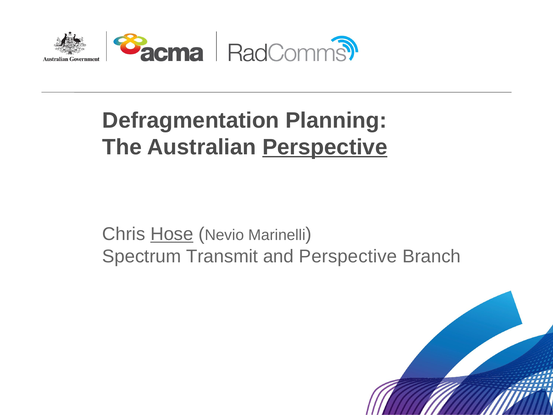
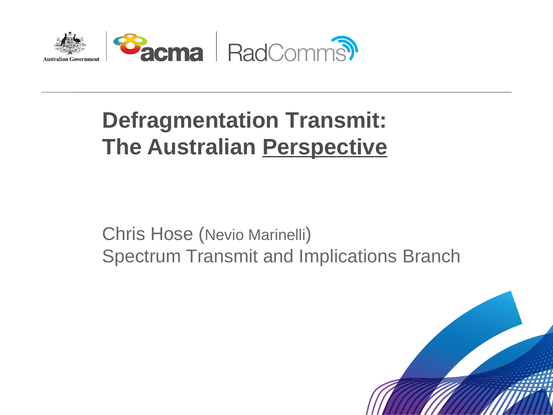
Defragmentation Planning: Planning -> Transmit
Hose underline: present -> none
and Perspective: Perspective -> Implications
